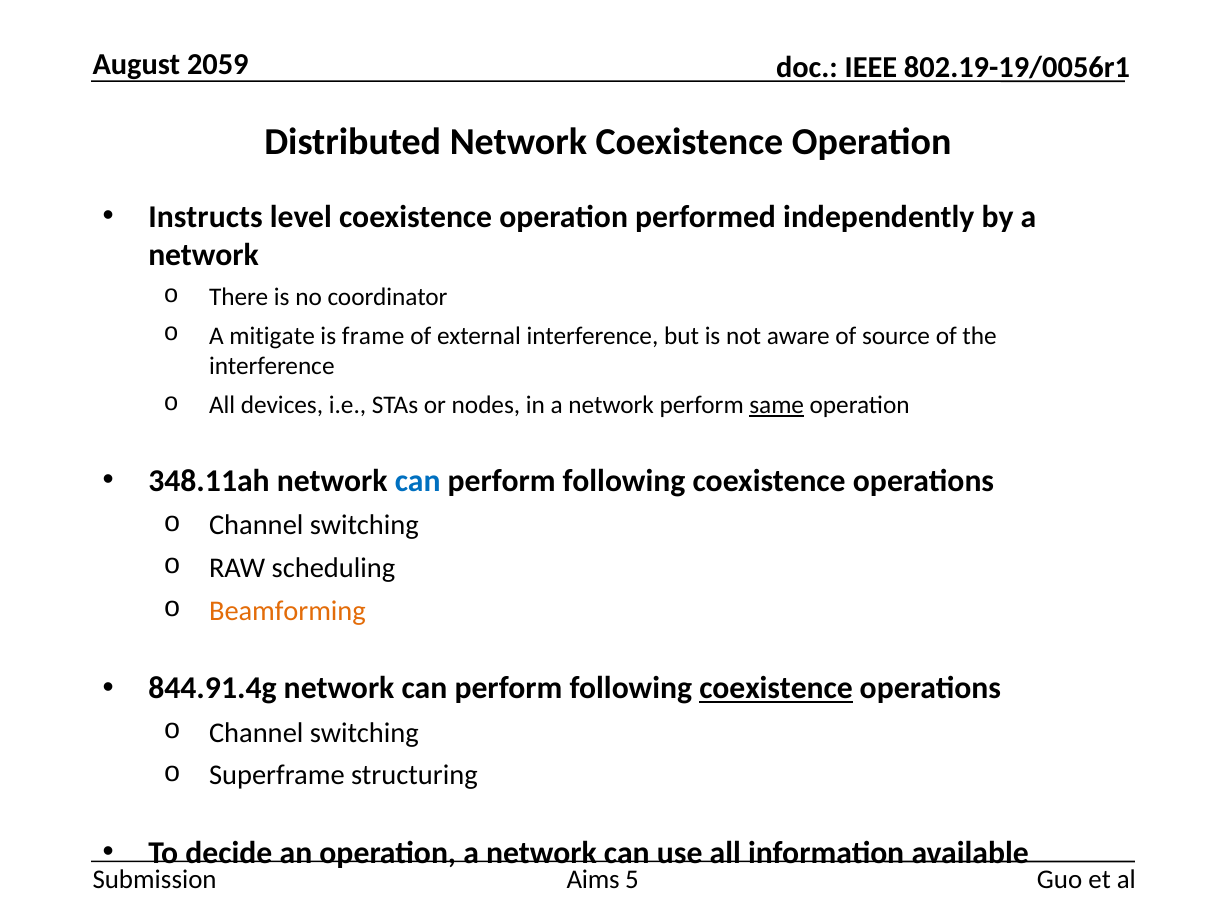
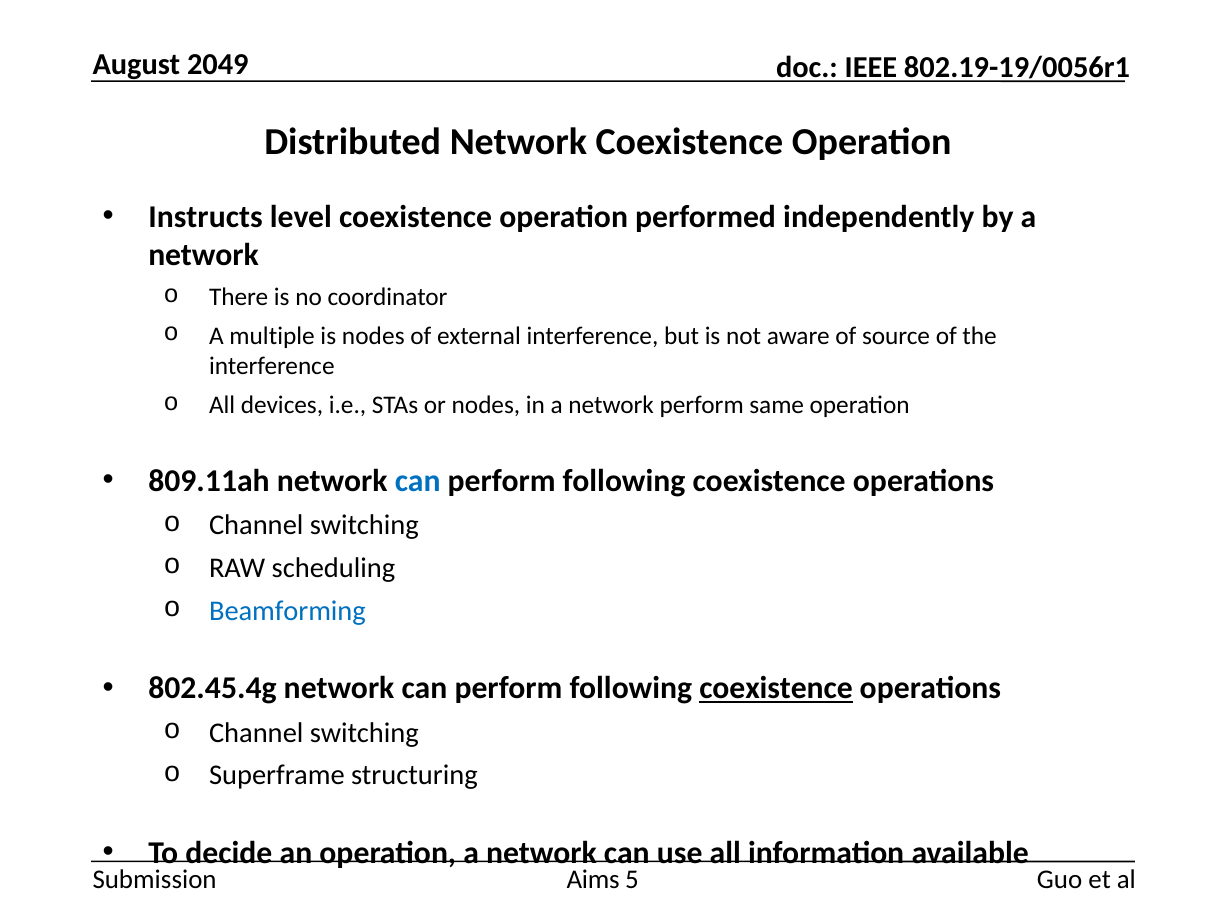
2059: 2059 -> 2049
mitigate: mitigate -> multiple
is frame: frame -> nodes
same underline: present -> none
348.11ah: 348.11ah -> 809.11ah
Beamforming colour: orange -> blue
844.91.4g: 844.91.4g -> 802.45.4g
